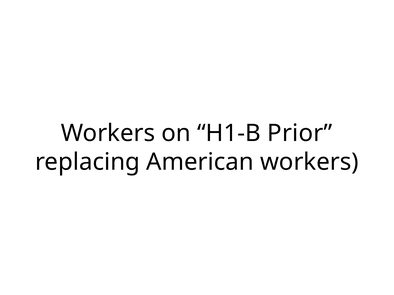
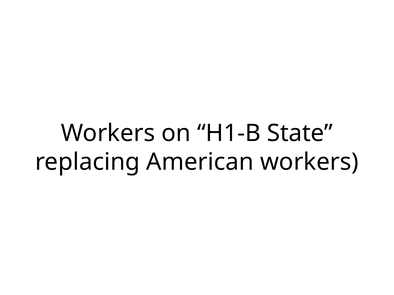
Prior: Prior -> State
